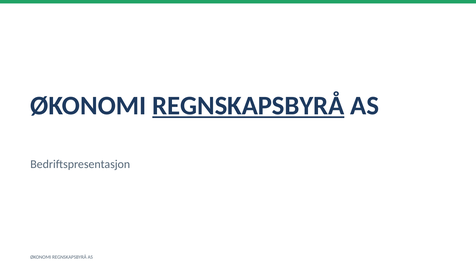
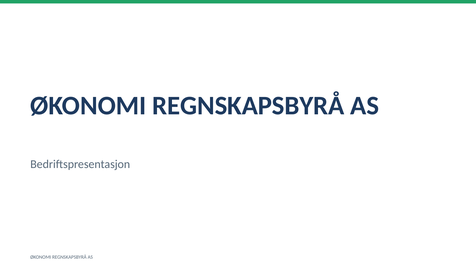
REGNSKAPSBYRÅ at (248, 106) underline: present -> none
